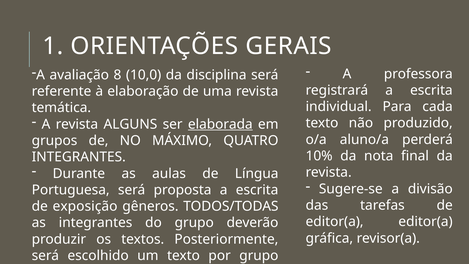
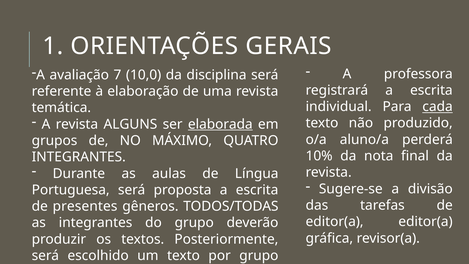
8: 8 -> 7
cada underline: none -> present
exposição: exposição -> presentes
